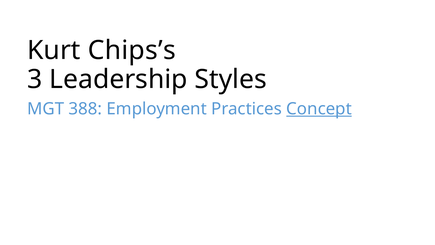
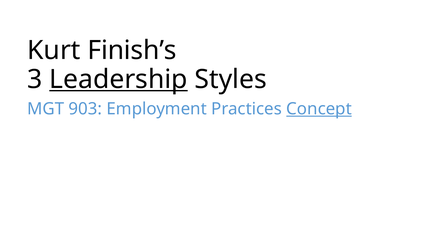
Chips’s: Chips’s -> Finish’s
Leadership underline: none -> present
388: 388 -> 903
